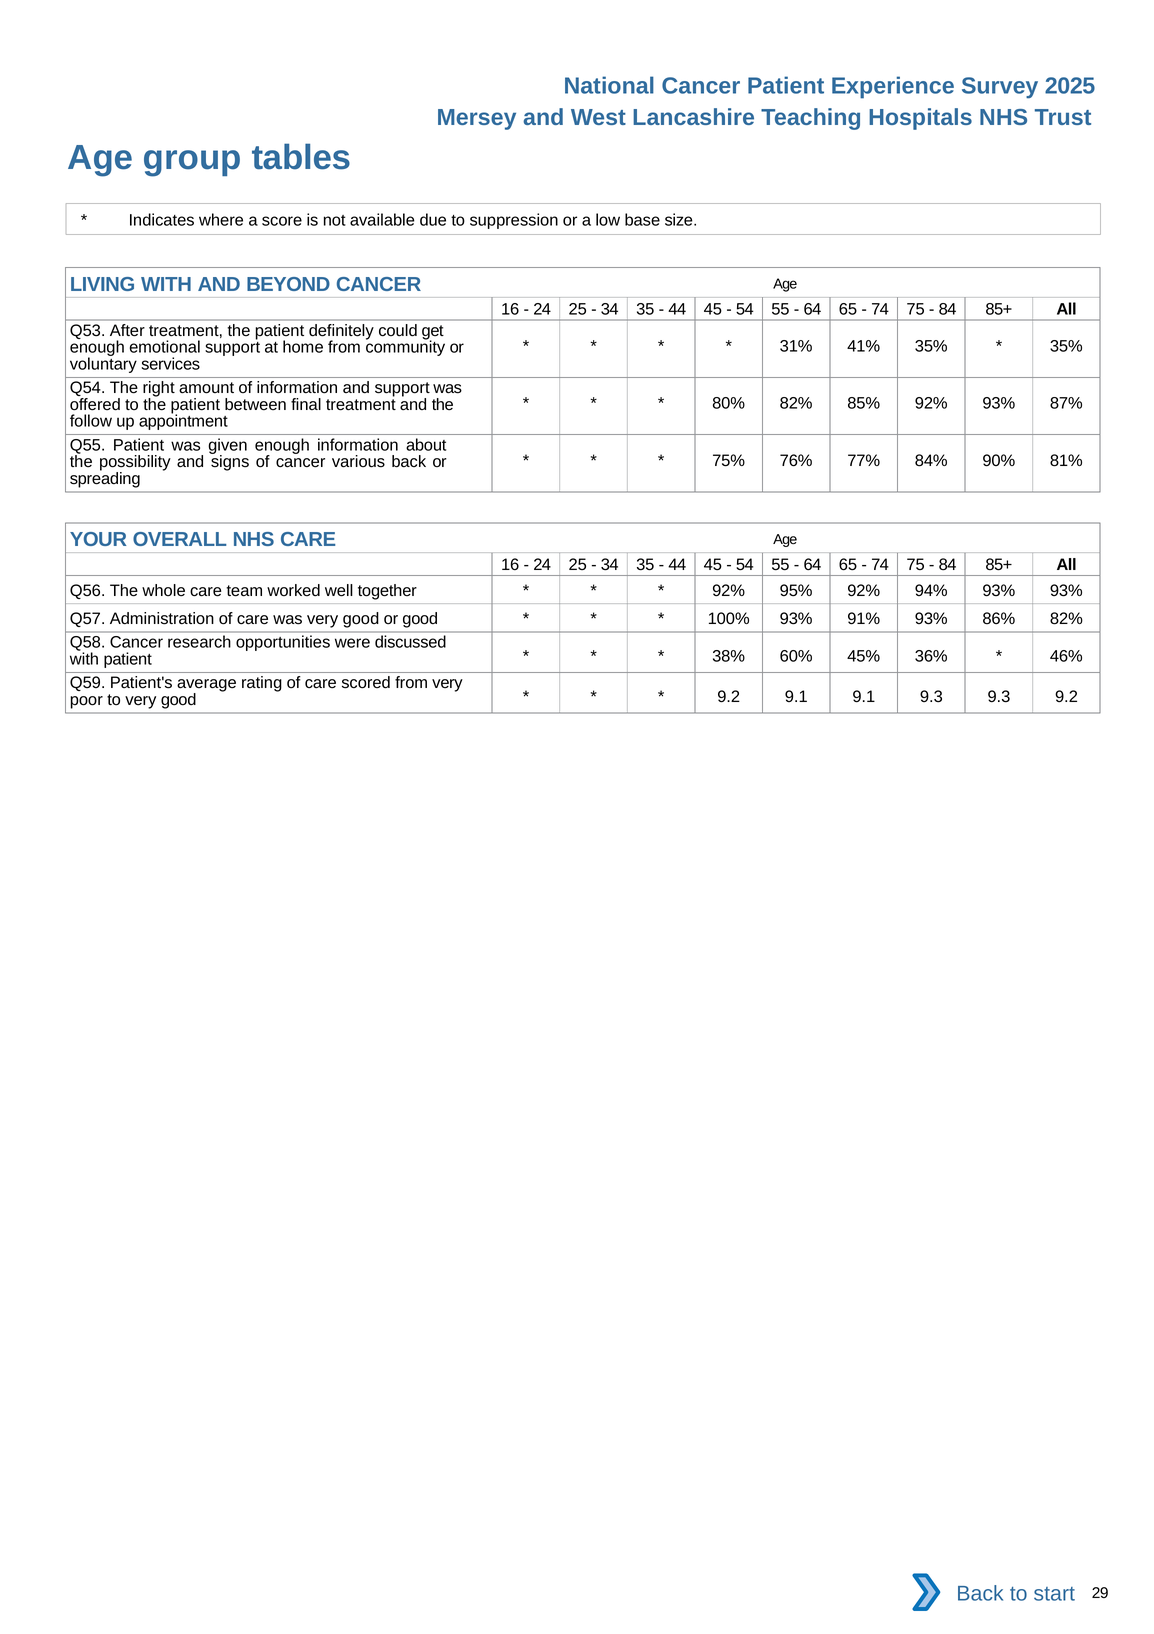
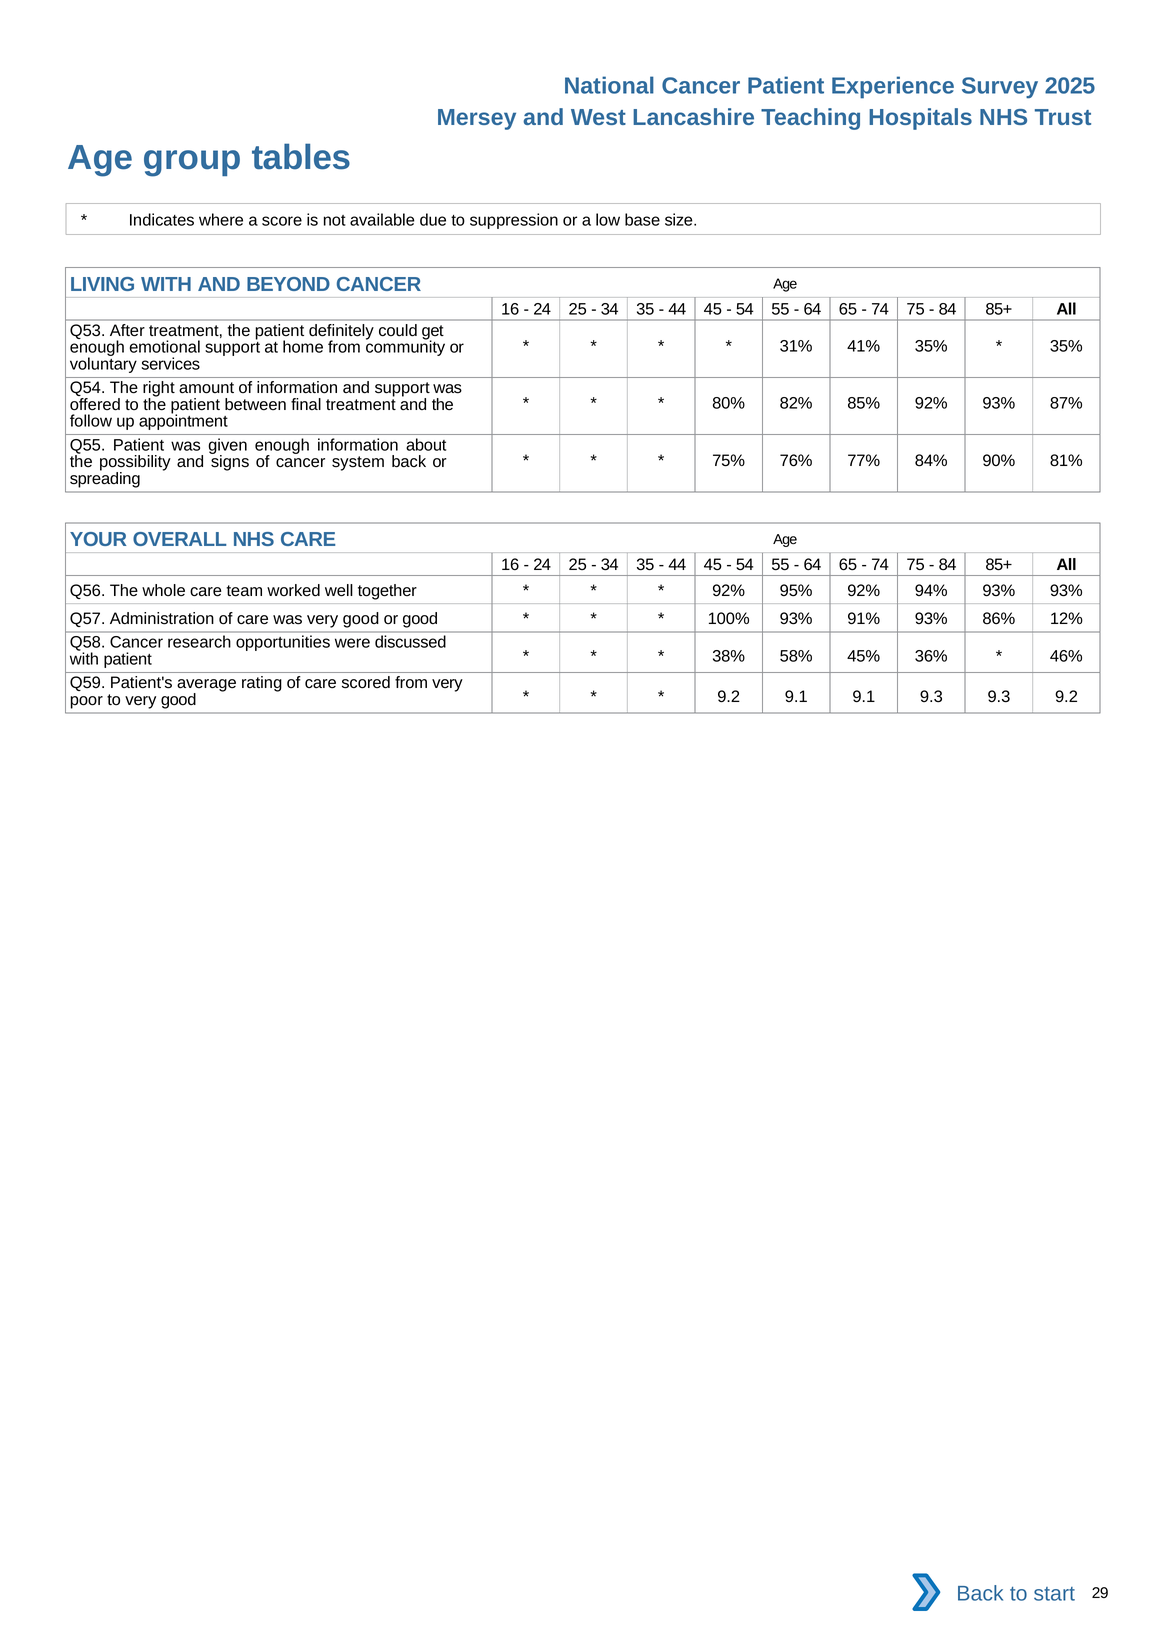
various: various -> system
86% 82%: 82% -> 12%
60%: 60% -> 58%
